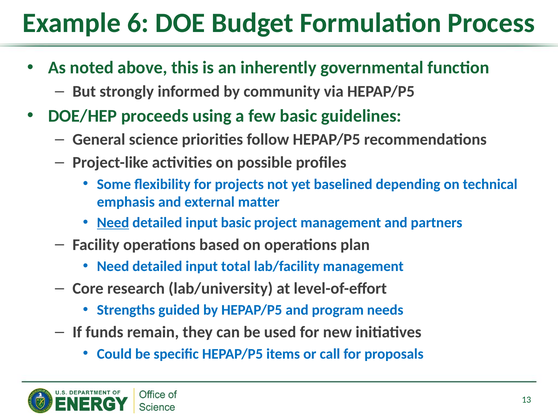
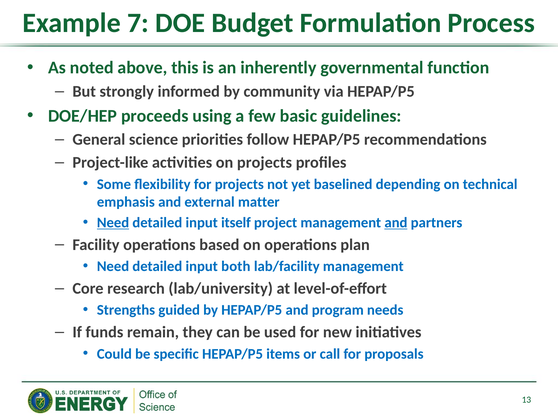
6: 6 -> 7
on possible: possible -> projects
input basic: basic -> itself
and at (396, 222) underline: none -> present
total: total -> both
